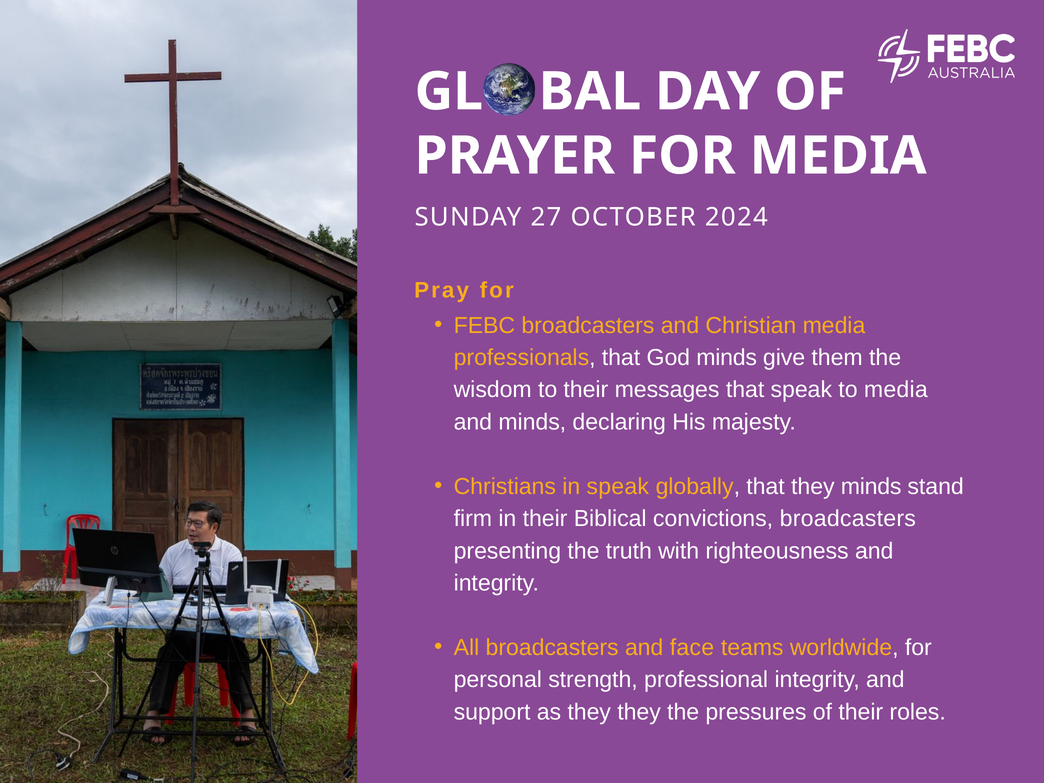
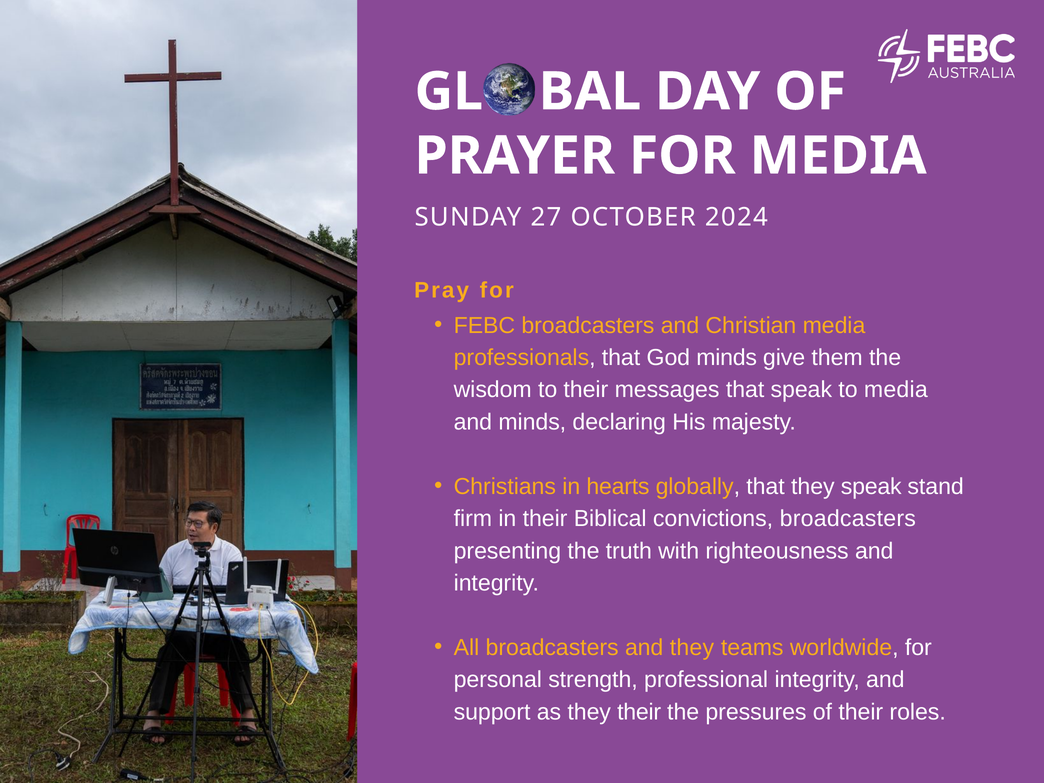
in speak: speak -> hearts
they minds: minds -> speak
and face: face -> they
they they: they -> their
